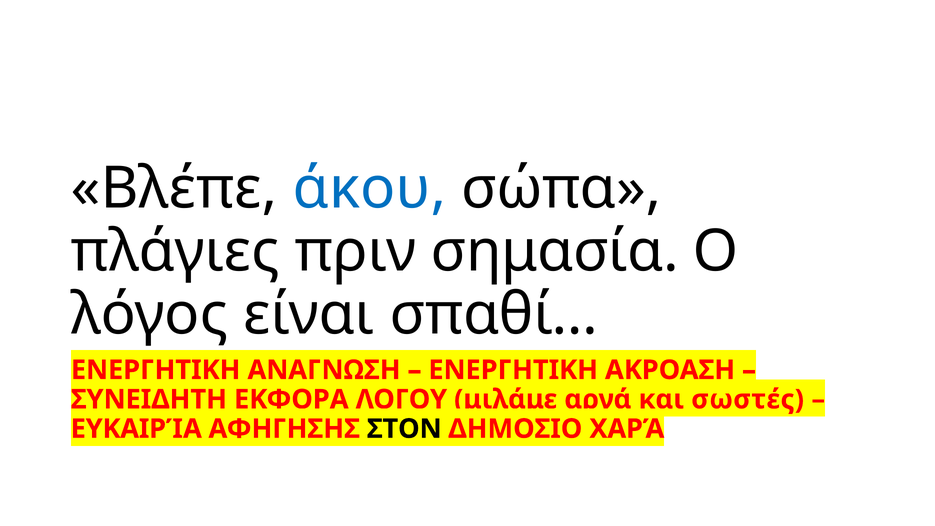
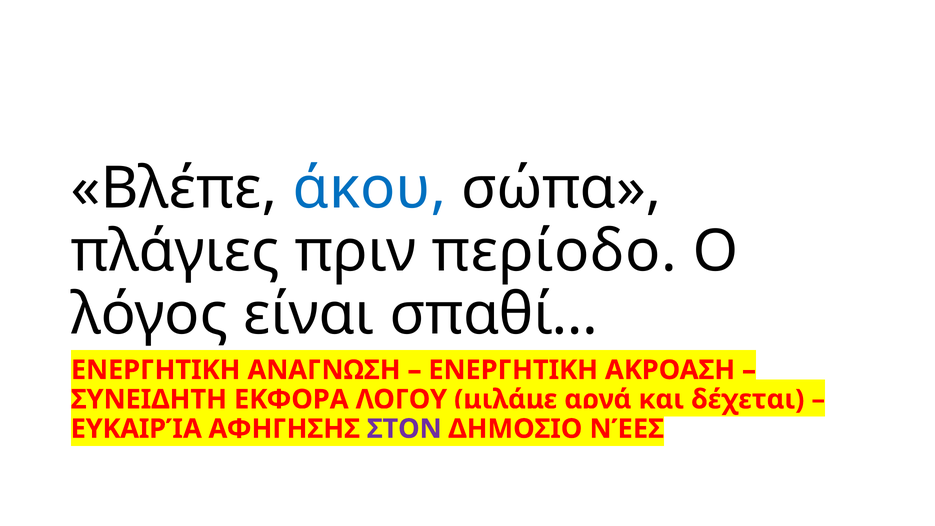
σημασία: σημασία -> περίοδο
σωστές: σωστές -> δέχεται
ΣΤΟΝ colour: black -> purple
ΧΑΡΆ: ΧΑΡΆ -> ΝΈΕΣ
